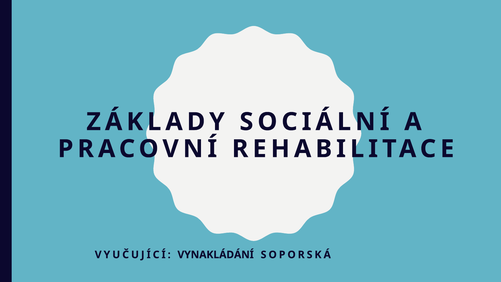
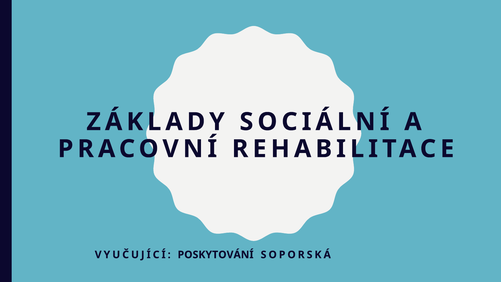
VYNAKLÁDÁNÍ: VYNAKLÁDÁNÍ -> POSKYTOVÁNÍ
